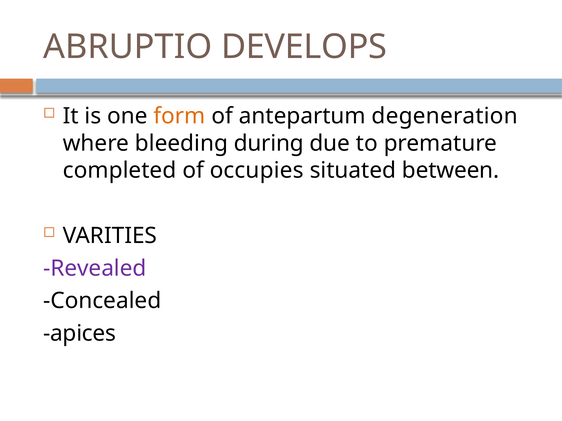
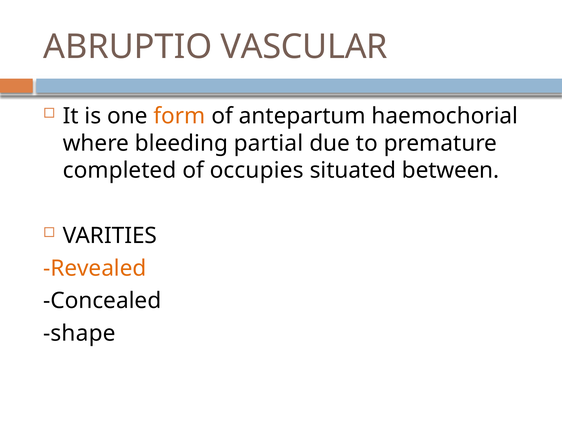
DEVELOPS: DEVELOPS -> VASCULAR
degeneration: degeneration -> haemochorial
during: during -> partial
Revealed colour: purple -> orange
apices: apices -> shape
